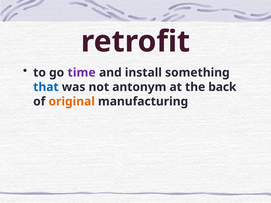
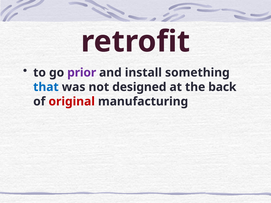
time: time -> prior
antonym: antonym -> designed
original colour: orange -> red
